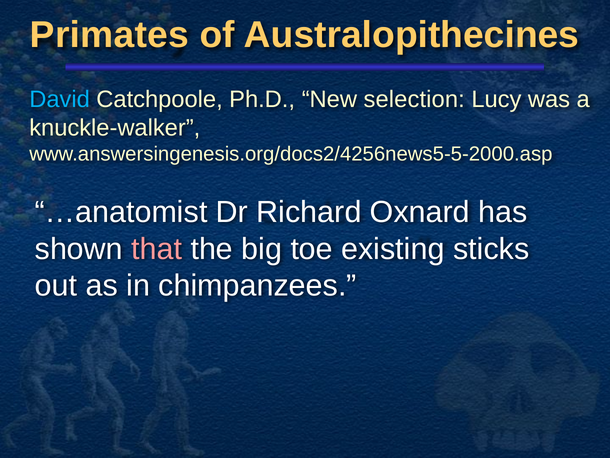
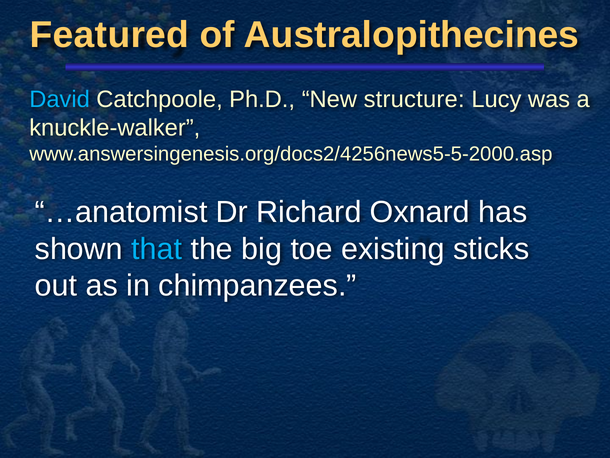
Primates: Primates -> Featured
selection: selection -> structure
that colour: pink -> light blue
